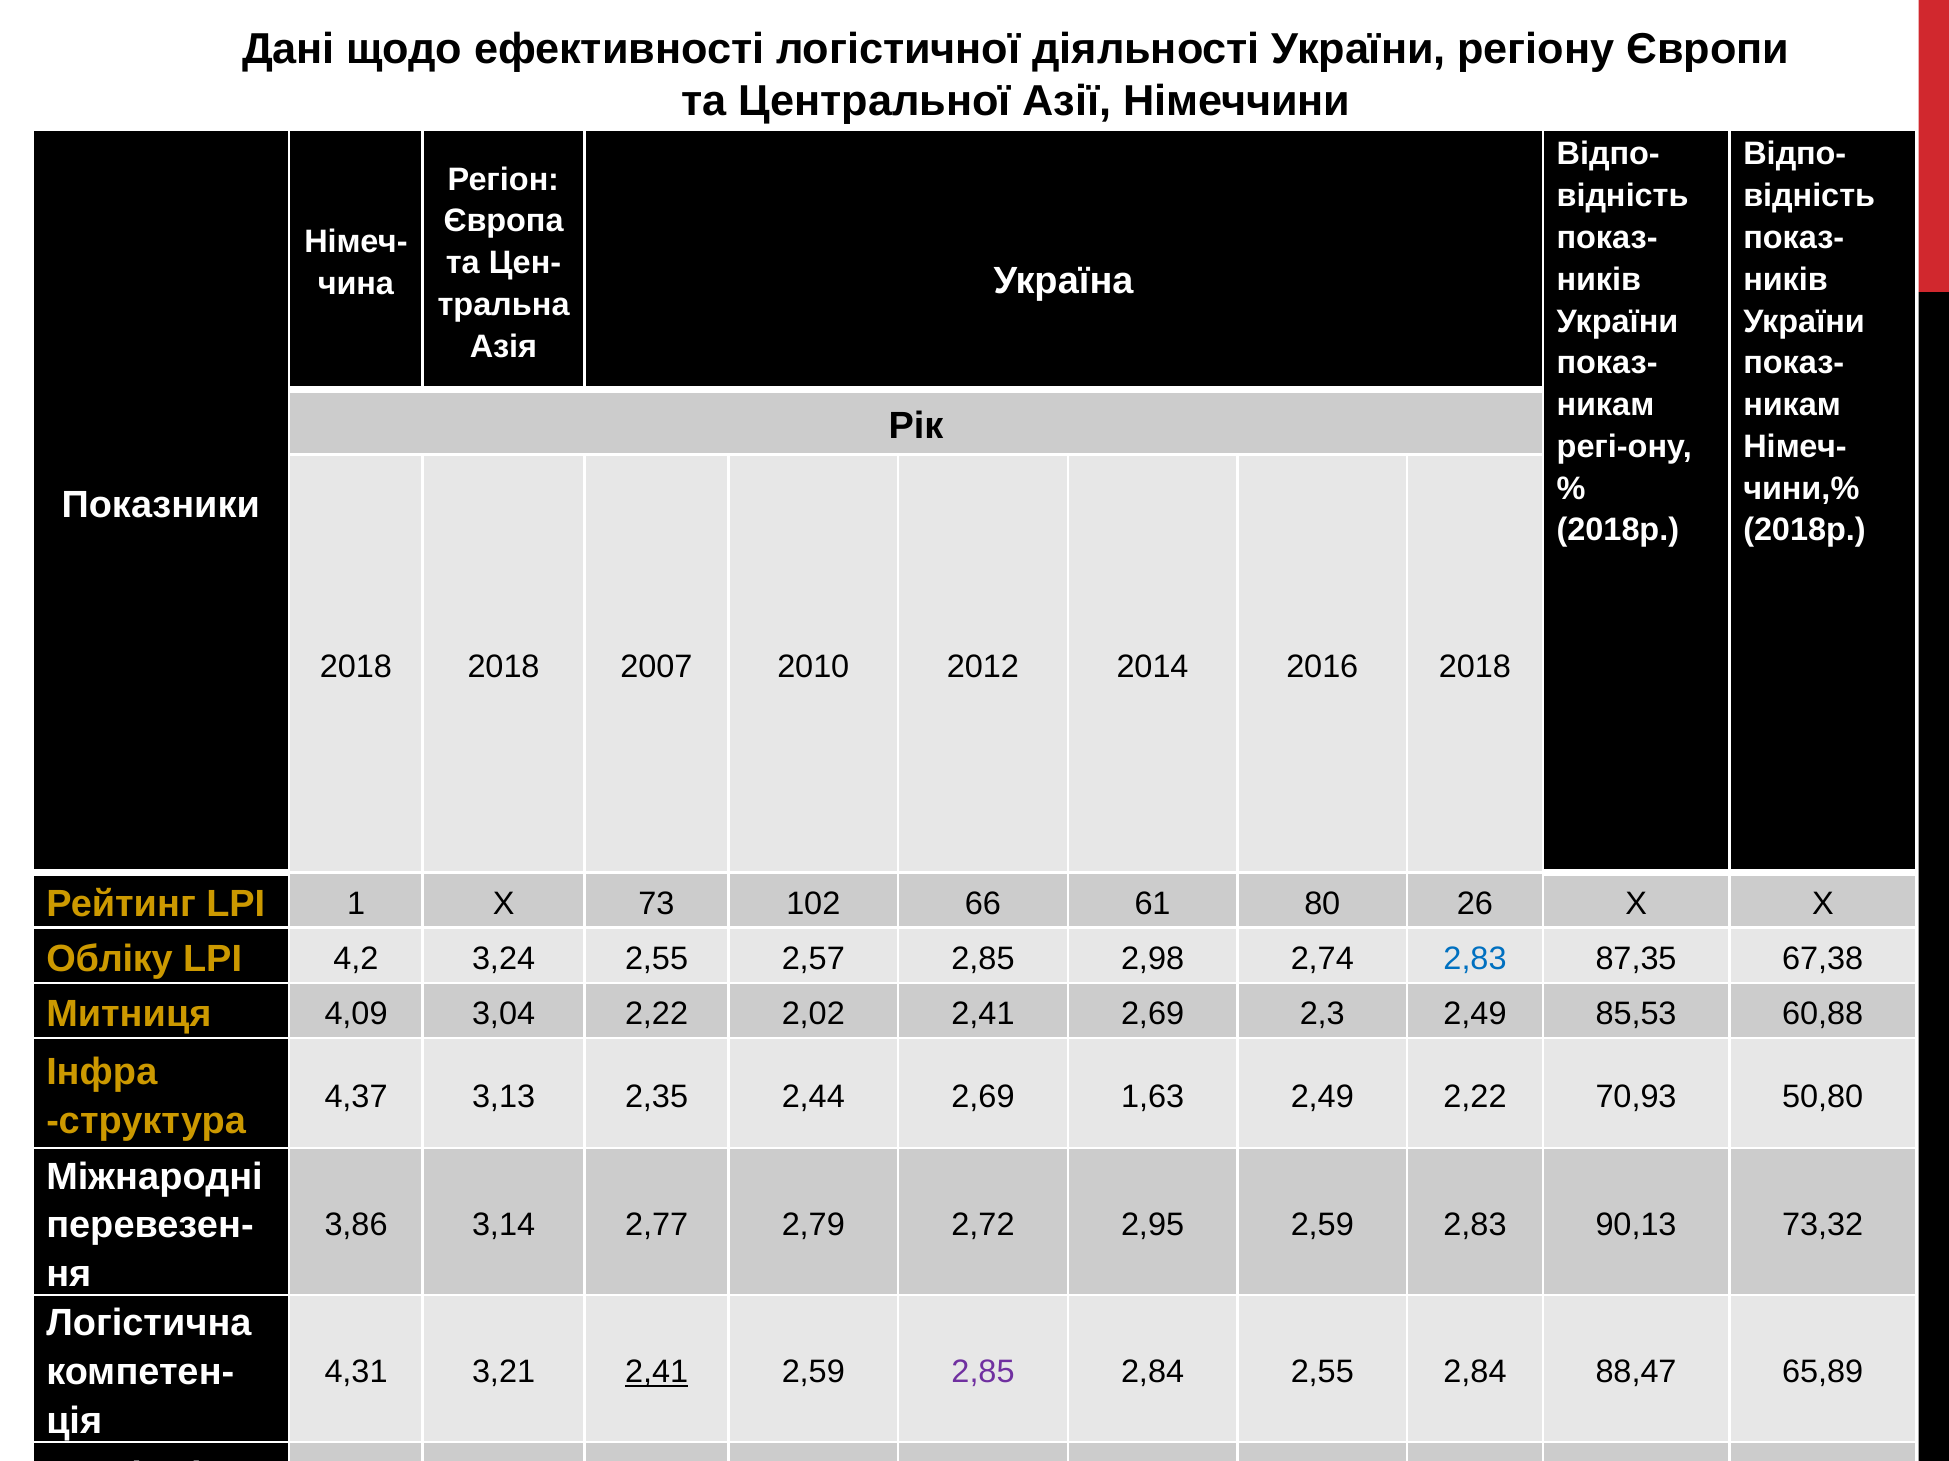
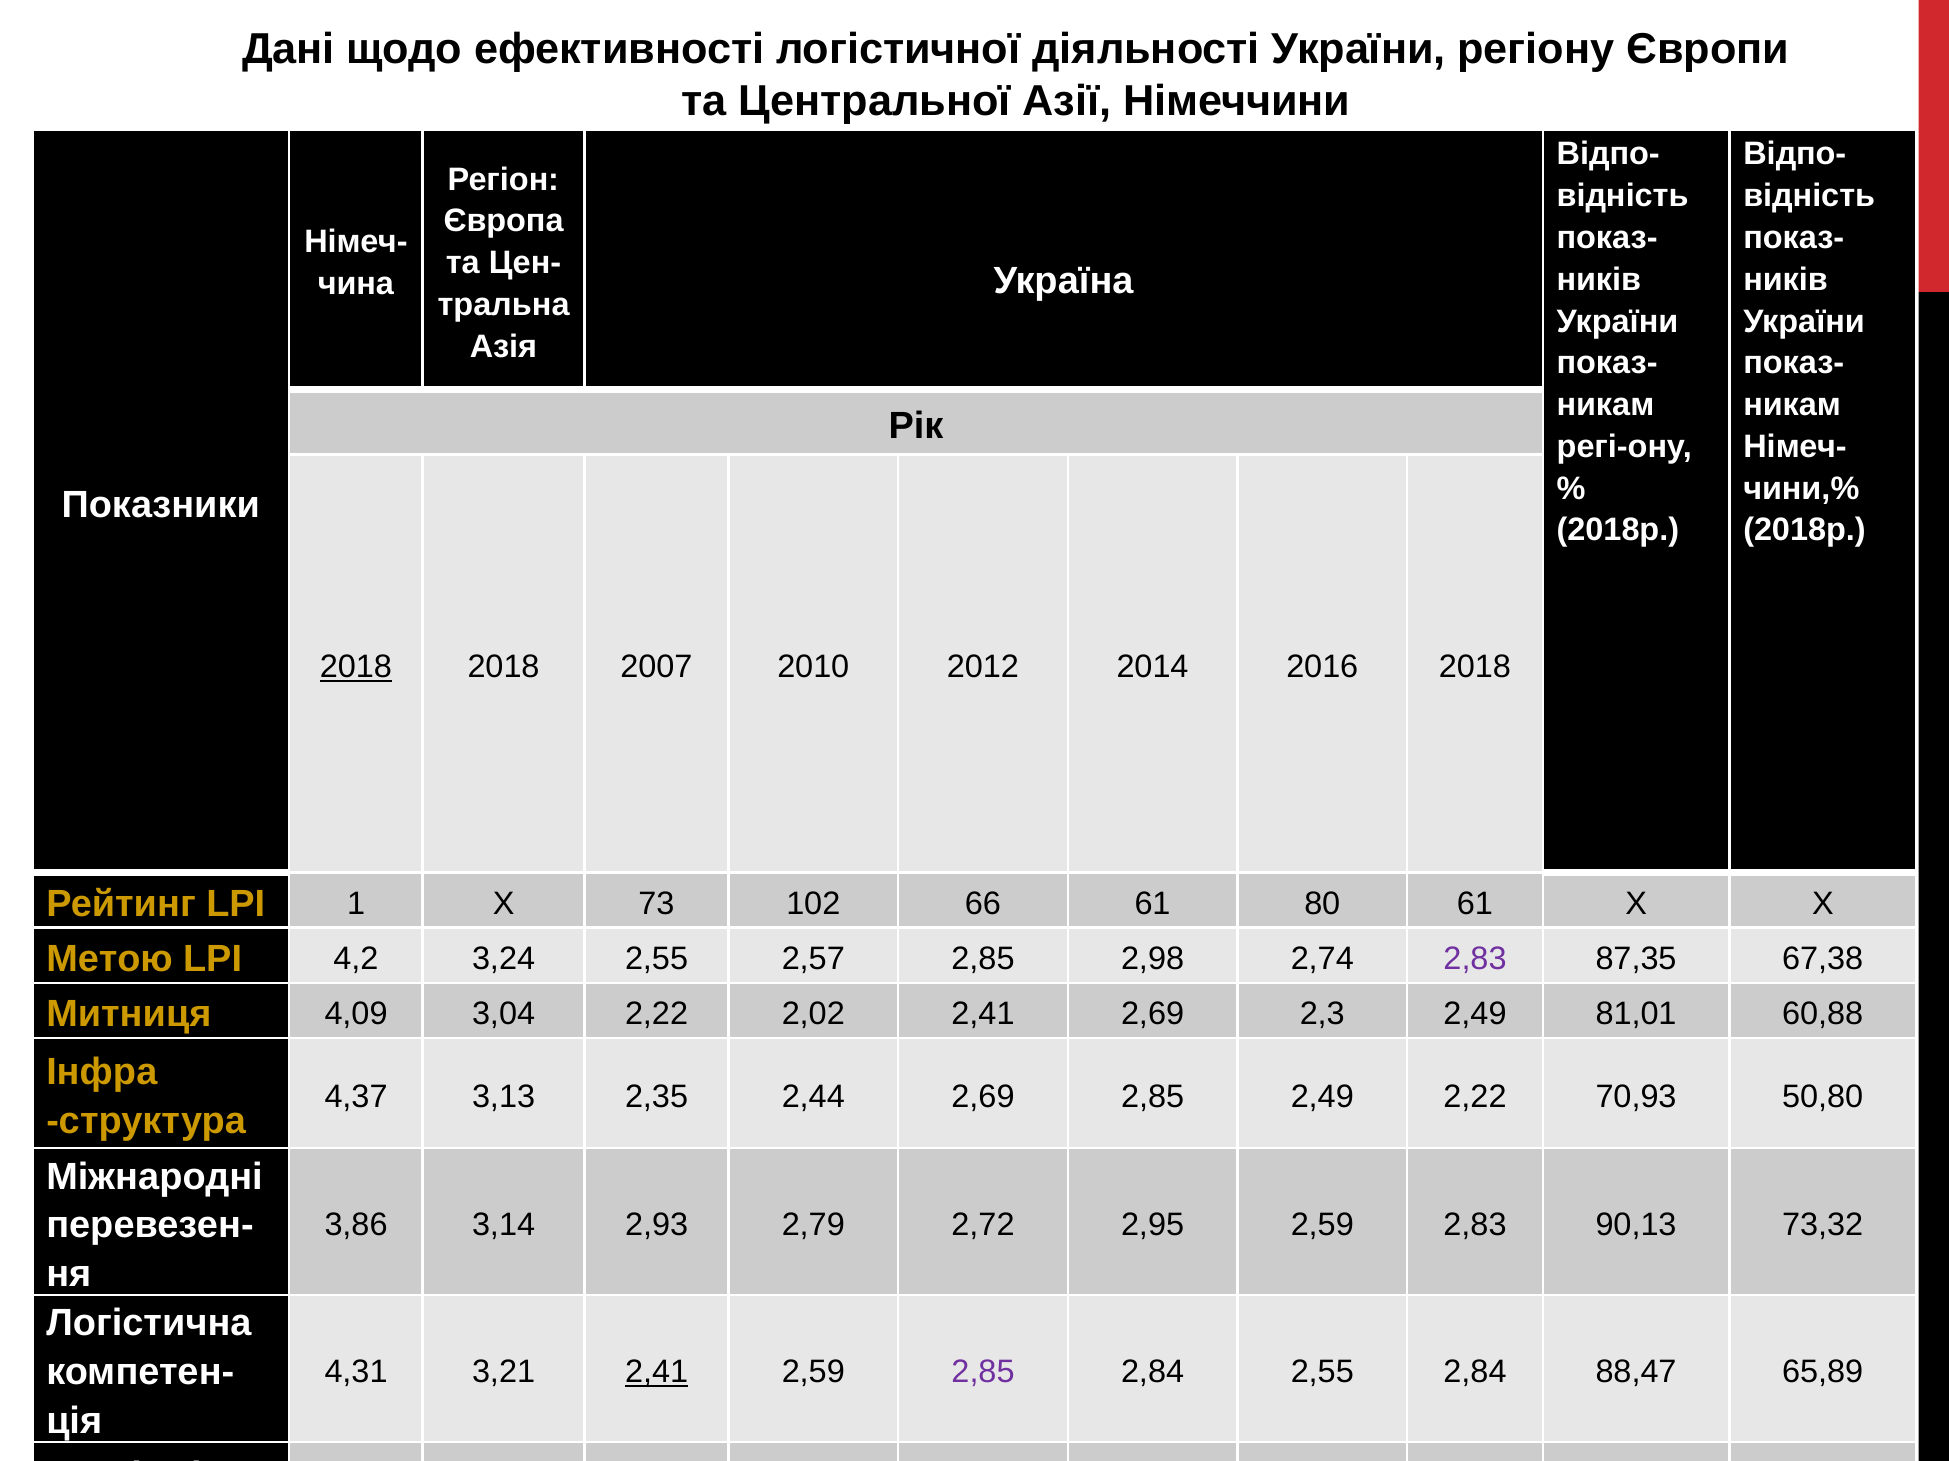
2018 at (356, 667) underline: none -> present
80 26: 26 -> 61
Обліку: Обліку -> Метою
2,83 at (1475, 959) colour: blue -> purple
85,53: 85,53 -> 81,01
2,69 1,63: 1,63 -> 2,85
2,77: 2,77 -> 2,93
